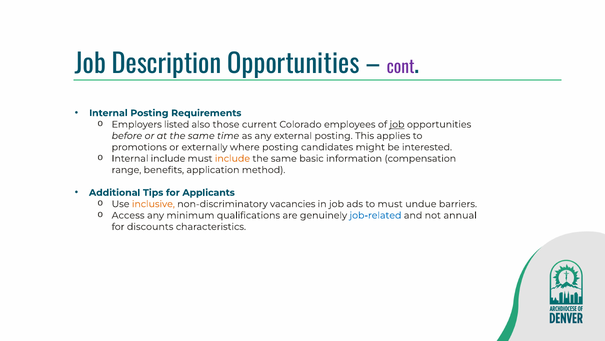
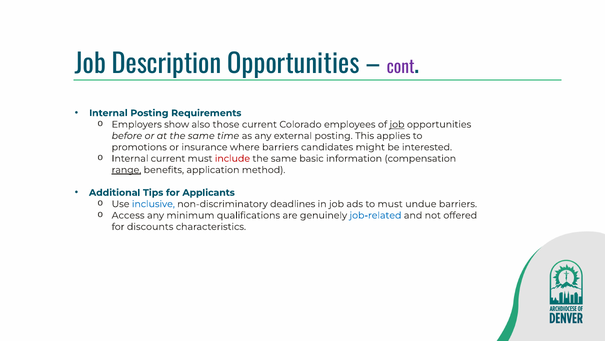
listed: listed -> show
externally: externally -> insurance
where posting: posting -> barriers
Internal include: include -> current
include at (232, 158) colour: orange -> red
range underline: none -> present
inclusive colour: orange -> blue
vacancies: vacancies -> deadlines
annual: annual -> offered
